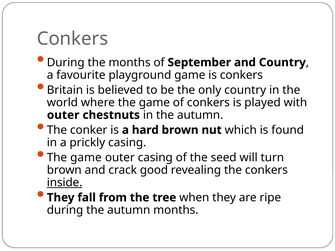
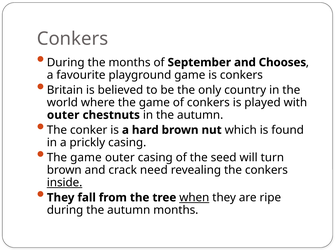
and Country: Country -> Chooses
good: good -> need
when underline: none -> present
